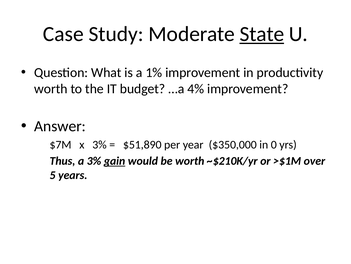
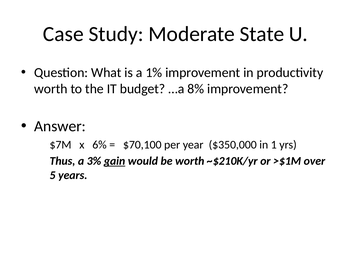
State underline: present -> none
4%: 4% -> 8%
x 3%: 3% -> 6%
$51,890: $51,890 -> $70,100
0: 0 -> 1
